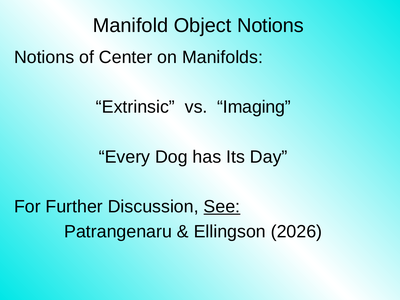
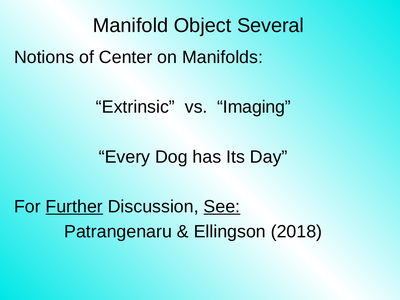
Object Notions: Notions -> Several
Further underline: none -> present
2026: 2026 -> 2018
